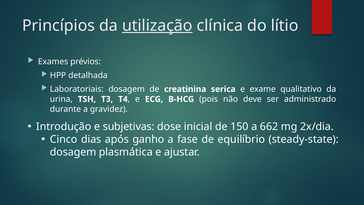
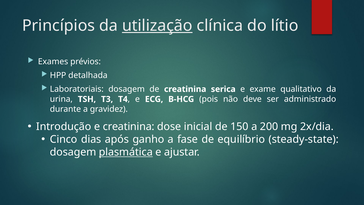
e subjetivas: subjetivas -> creatinina
662: 662 -> 200
plasmática underline: none -> present
